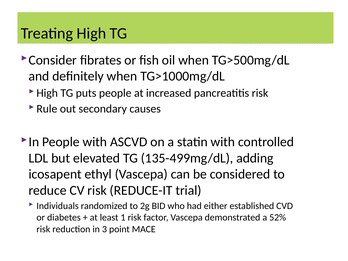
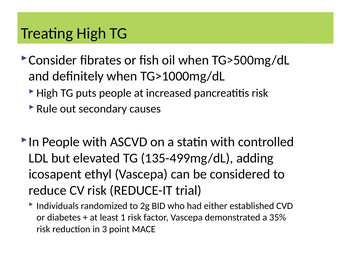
52%: 52% -> 35%
